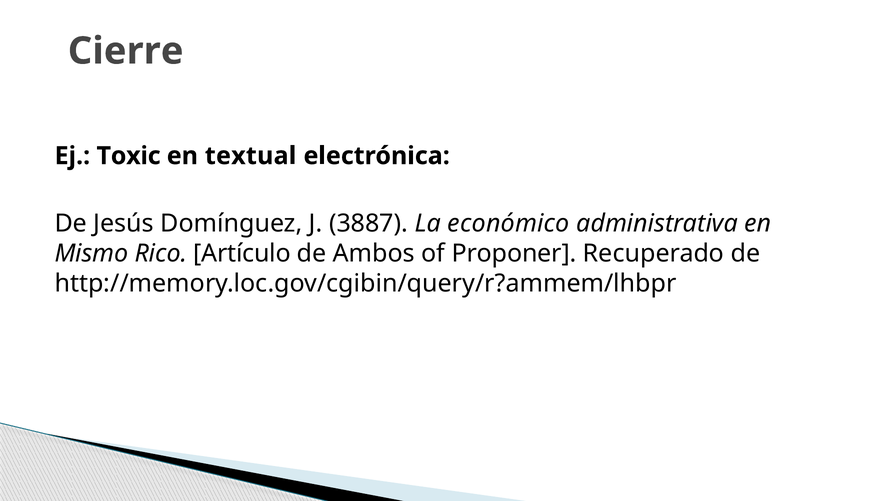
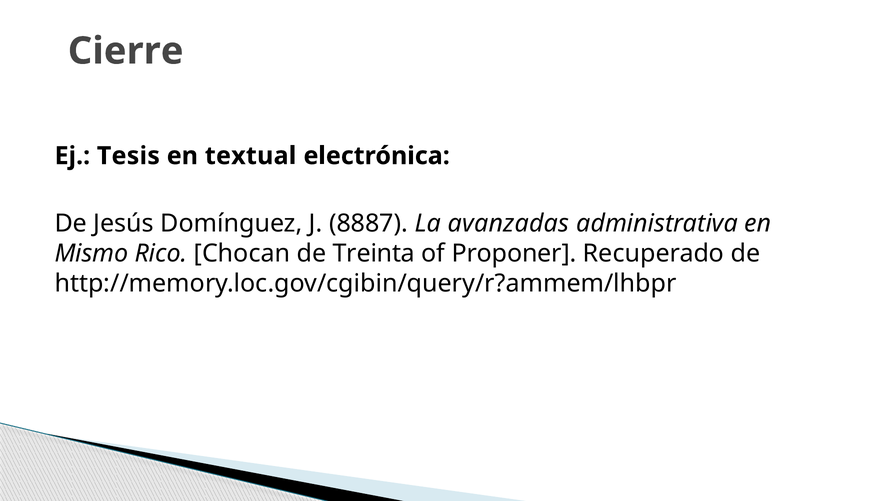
Toxic: Toxic -> Tesis
3887: 3887 -> 8887
económico: económico -> avanzadas
Artículo: Artículo -> Chocan
Ambos: Ambos -> Treinta
